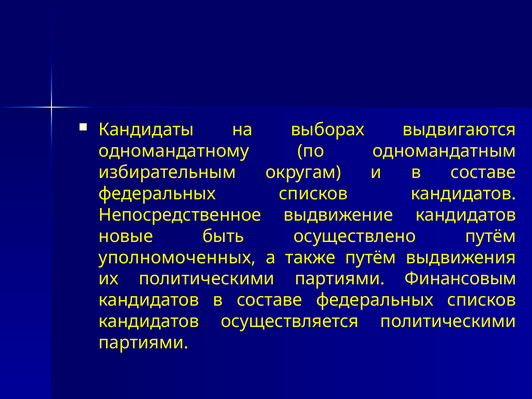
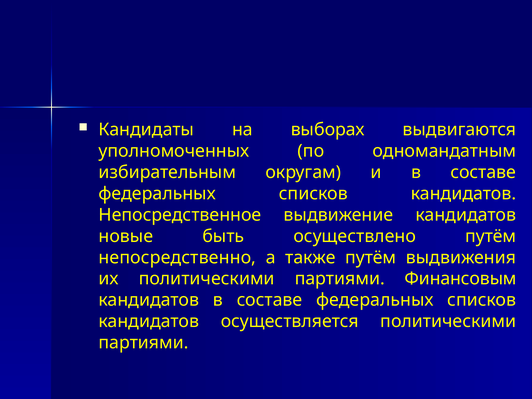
одномандатному: одномандатному -> уполномоченных
уполномоченных: уполномоченных -> непосредственно
